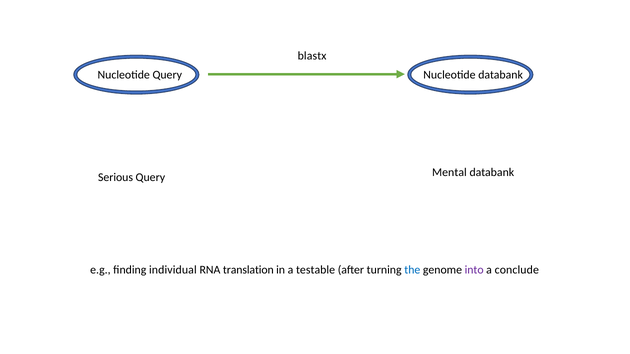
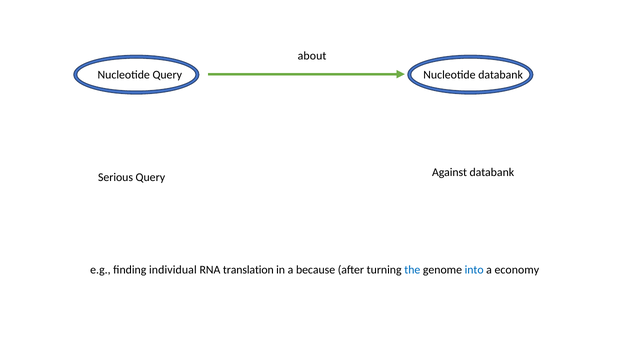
blastx: blastx -> about
Mental: Mental -> Against
testable: testable -> because
into colour: purple -> blue
conclude: conclude -> economy
